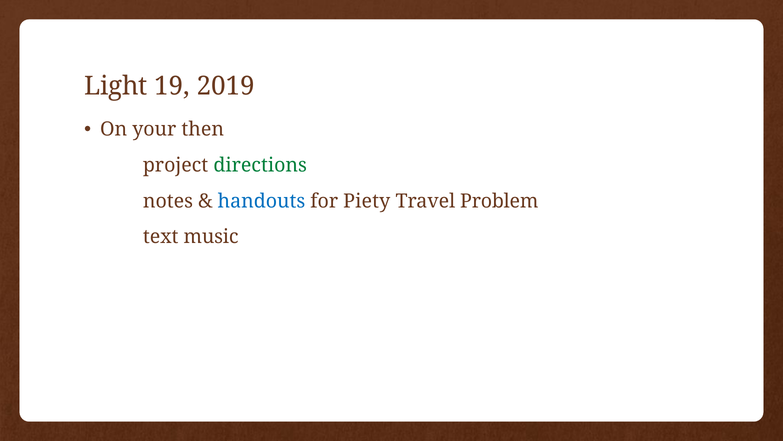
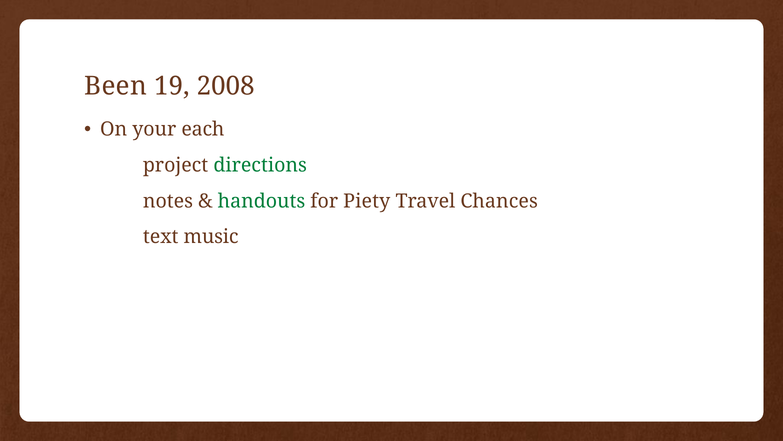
Light: Light -> Been
2019: 2019 -> 2008
then: then -> each
handouts colour: blue -> green
Problem: Problem -> Chances
